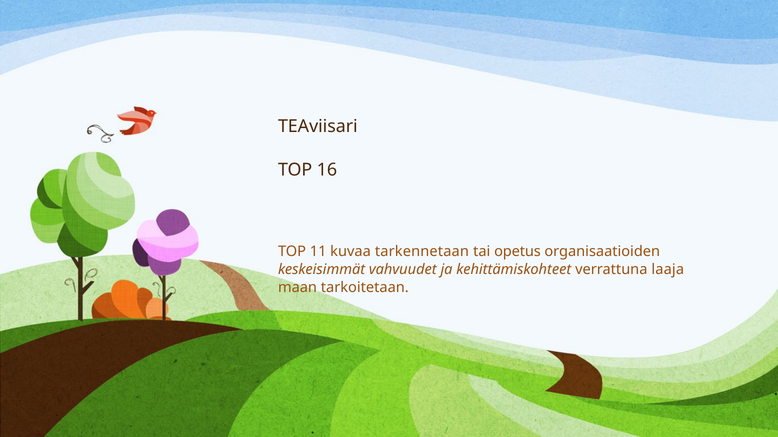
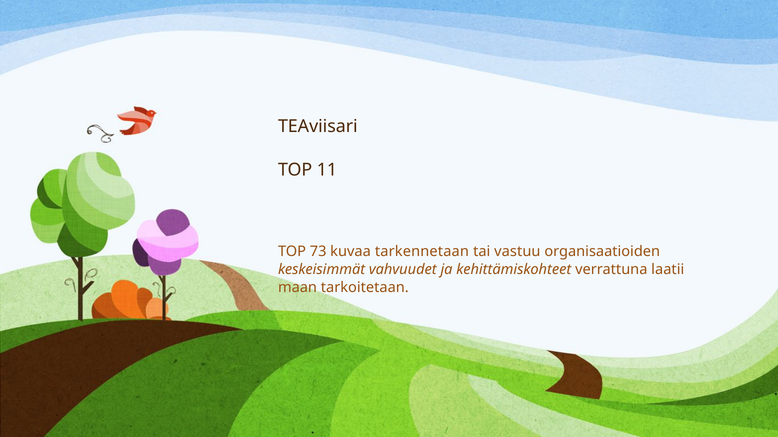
16: 16 -> 11
11: 11 -> 73
opetus: opetus -> vastuu
laaja: laaja -> laatii
